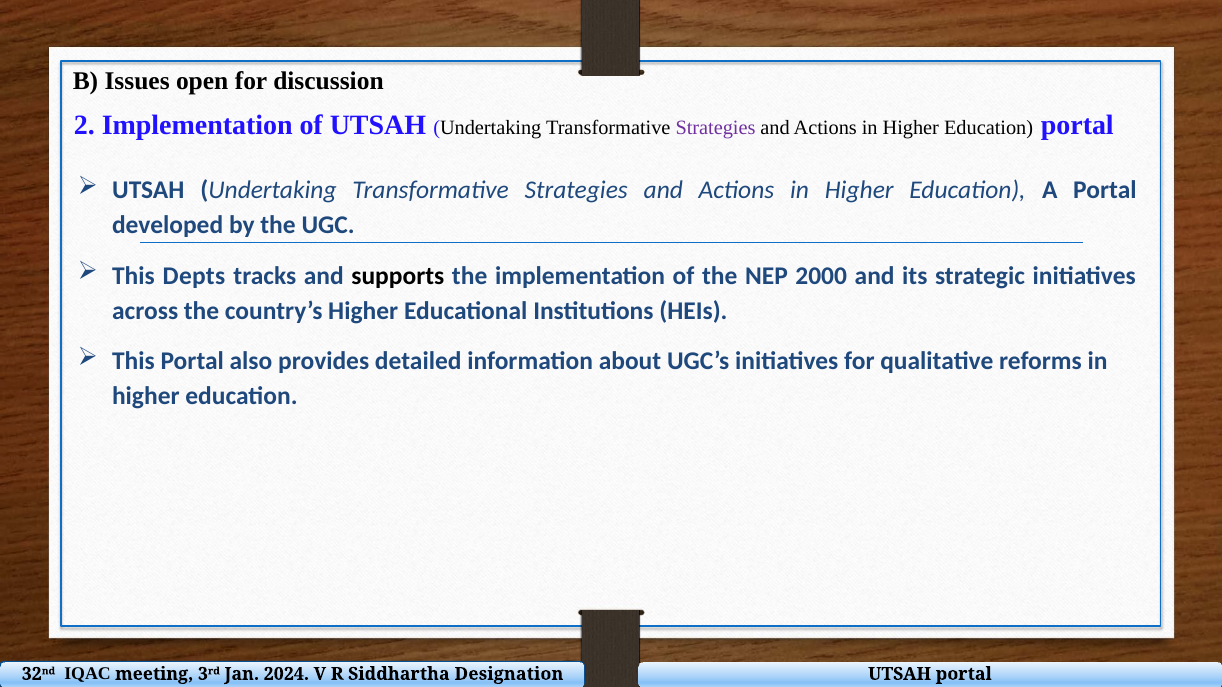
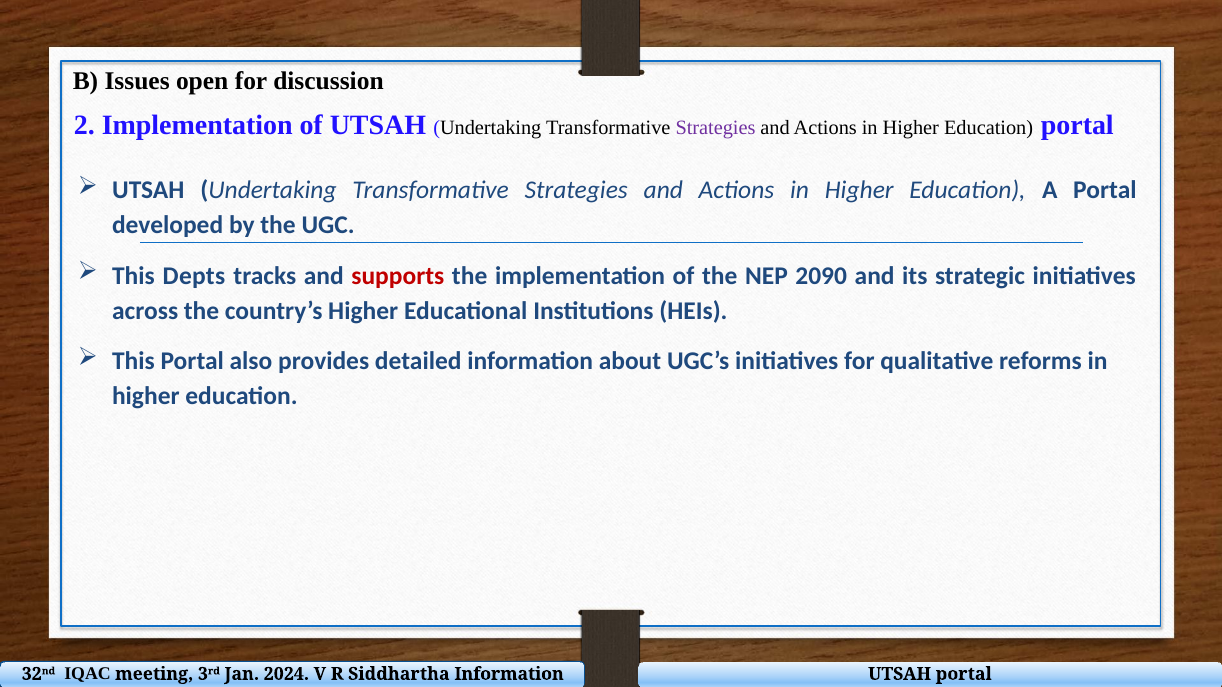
supports colour: black -> red
2000: 2000 -> 2090
Siddhartha Designation: Designation -> Information
